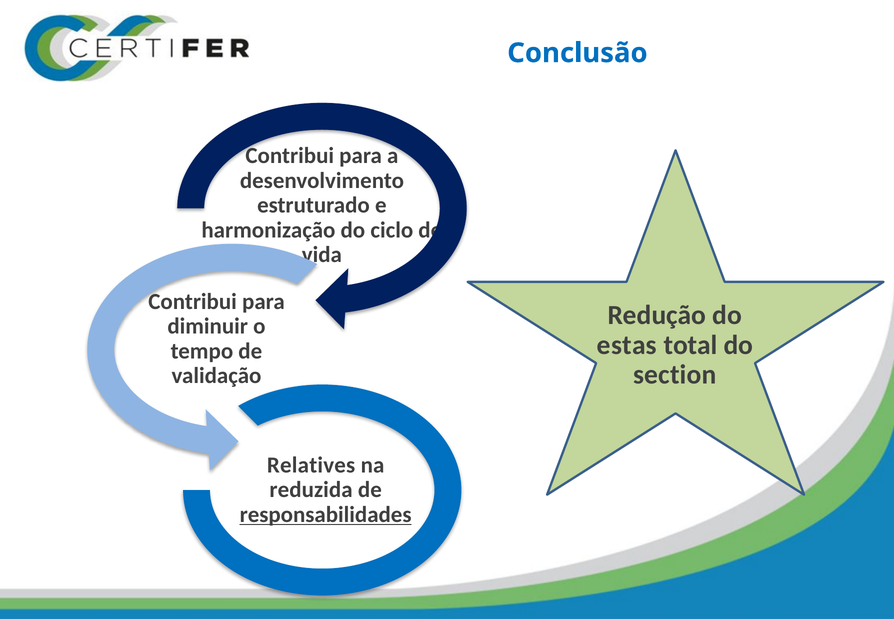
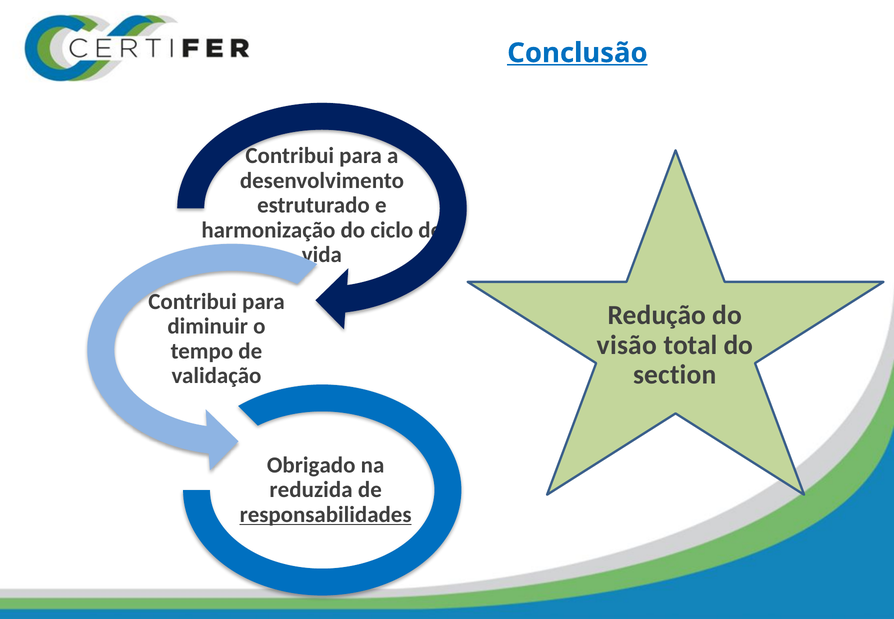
Conclusão underline: none -> present
estas: estas -> visão
Relatives: Relatives -> Obrigado
